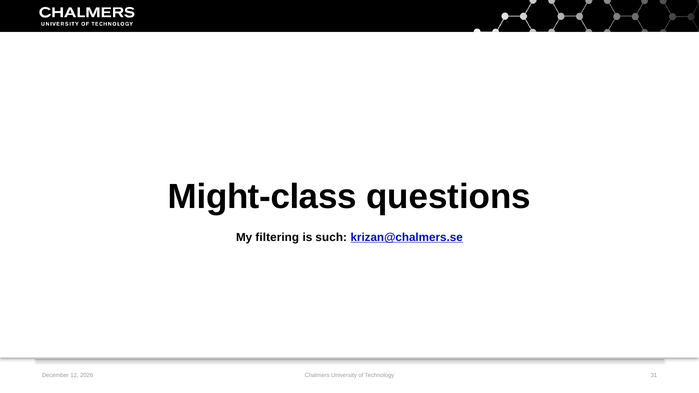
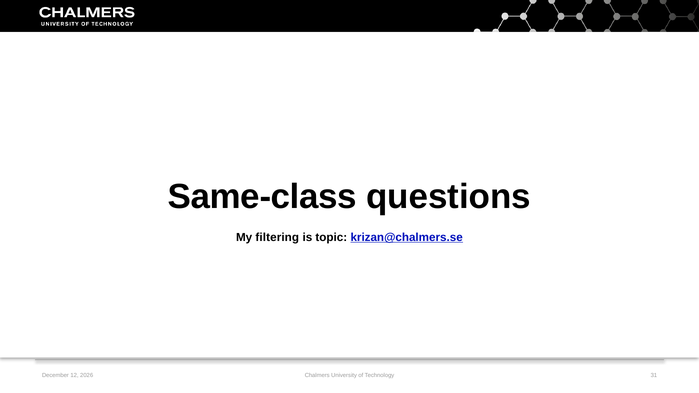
Might-class: Might-class -> Same-class
such: such -> topic
